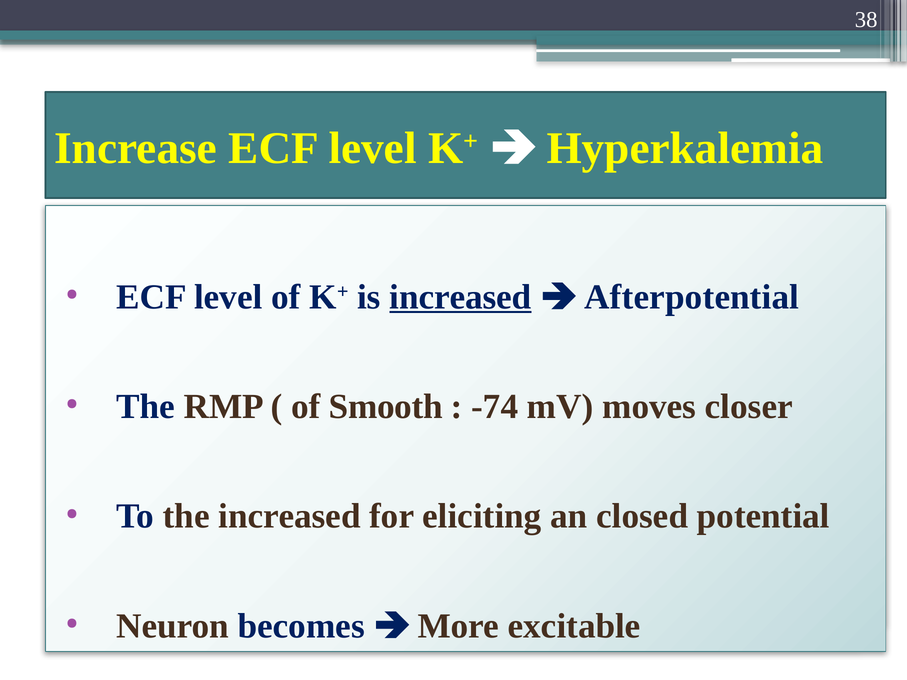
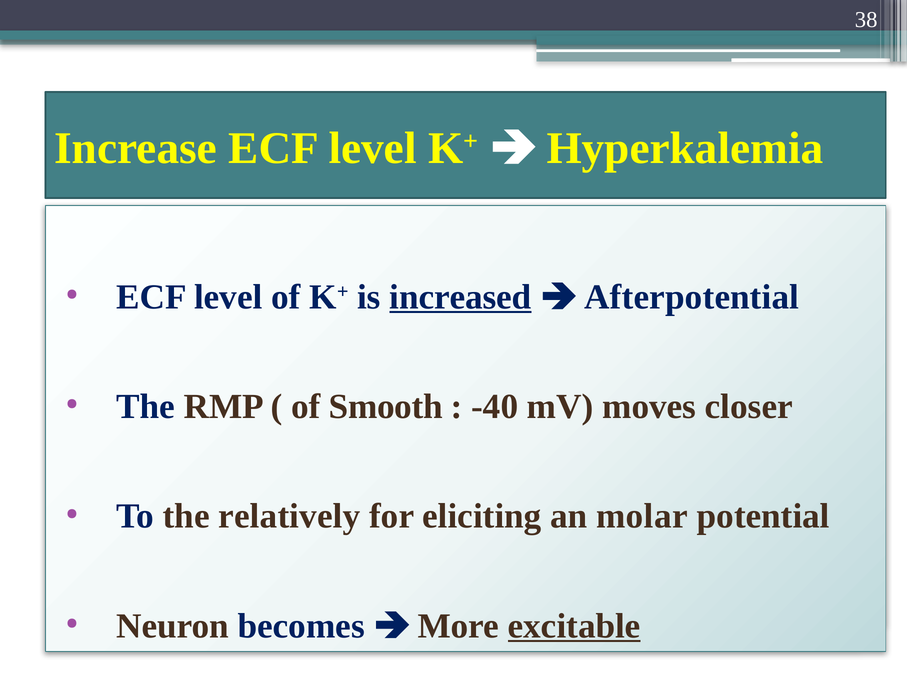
-74: -74 -> -40
the increased: increased -> relatively
closed: closed -> molar
excitable underline: none -> present
